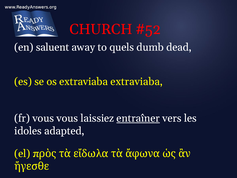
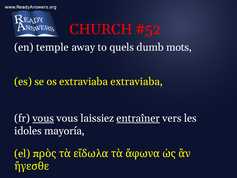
saluent: saluent -> temple
dead: dead -> mots
vous at (43, 118) underline: none -> present
adapted: adapted -> mayoría
